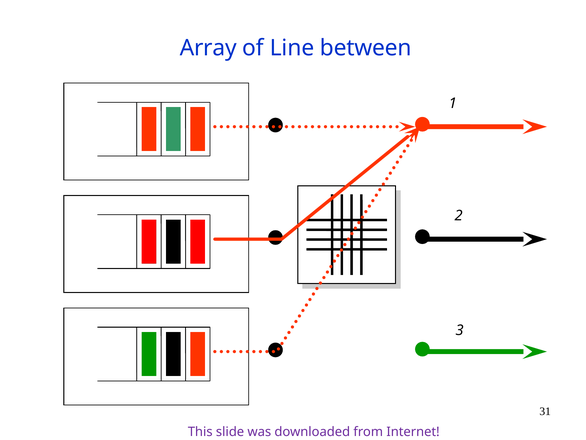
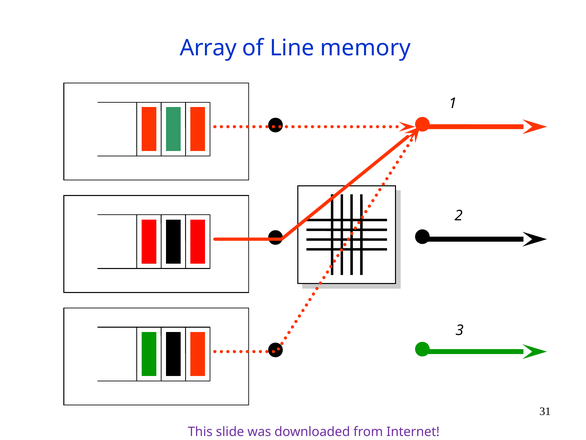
between: between -> memory
